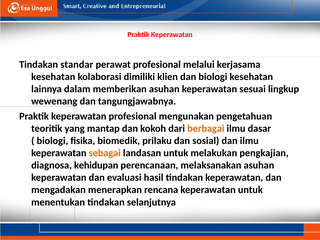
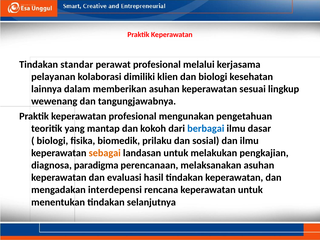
kesehatan at (53, 77): kesehatan -> pelayanan
berbagai colour: orange -> blue
kehidupan: kehidupan -> paradigma
menerapkan: menerapkan -> interdepensi
